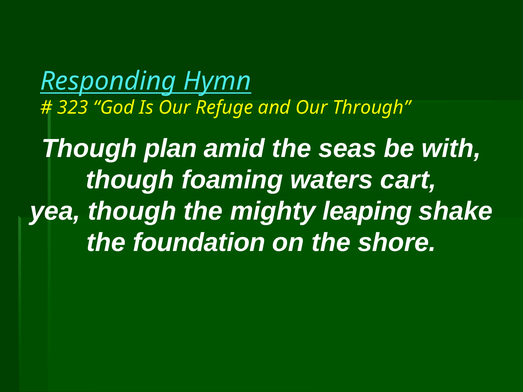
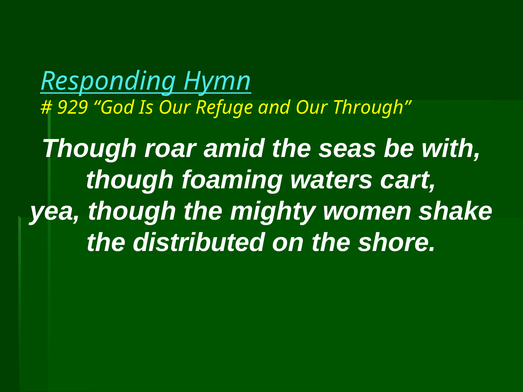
323: 323 -> 929
plan: plan -> roar
leaping: leaping -> women
foundation: foundation -> distributed
